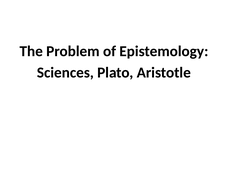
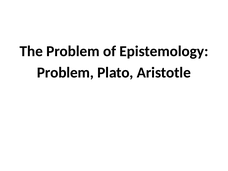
Sciences at (65, 73): Sciences -> Problem
